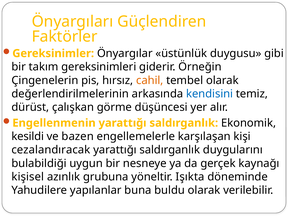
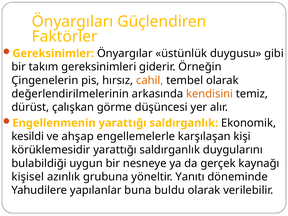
kendisini colour: blue -> orange
bazen: bazen -> ahşap
cezalandıracak: cezalandıracak -> körüklemesidir
Işıkta: Işıkta -> Yanıtı
